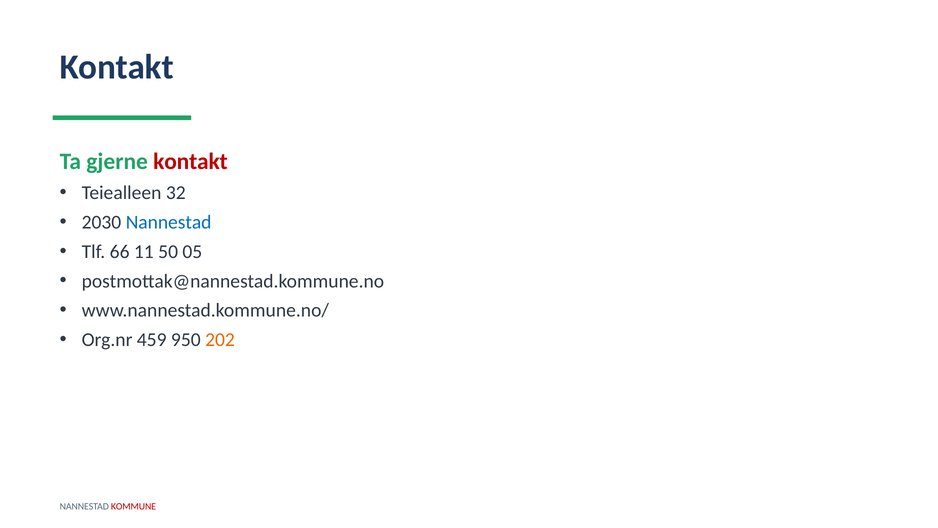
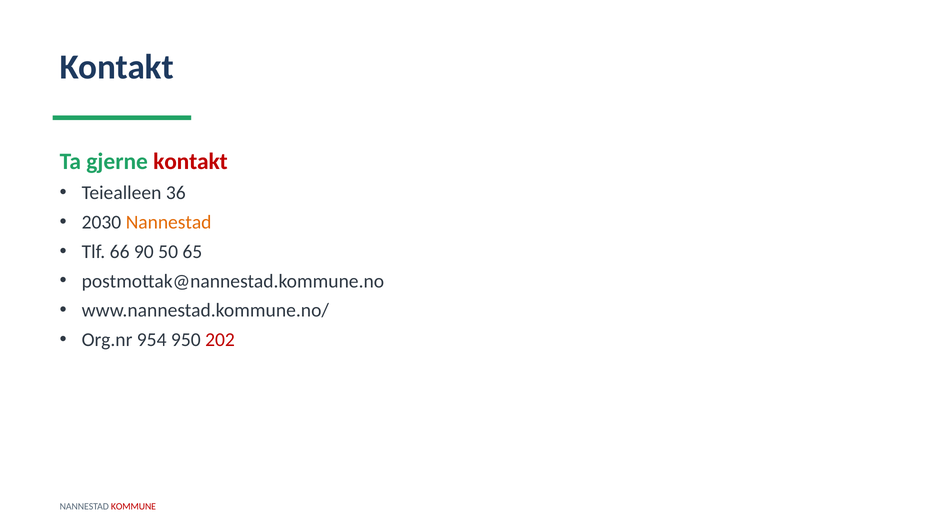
32: 32 -> 36
Nannestad at (169, 222) colour: blue -> orange
11: 11 -> 90
05: 05 -> 65
459: 459 -> 954
202 colour: orange -> red
